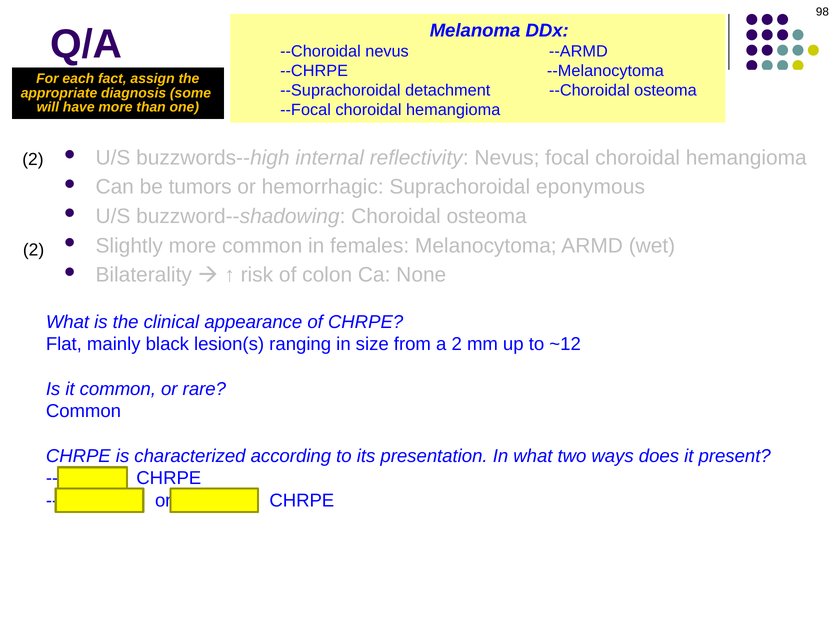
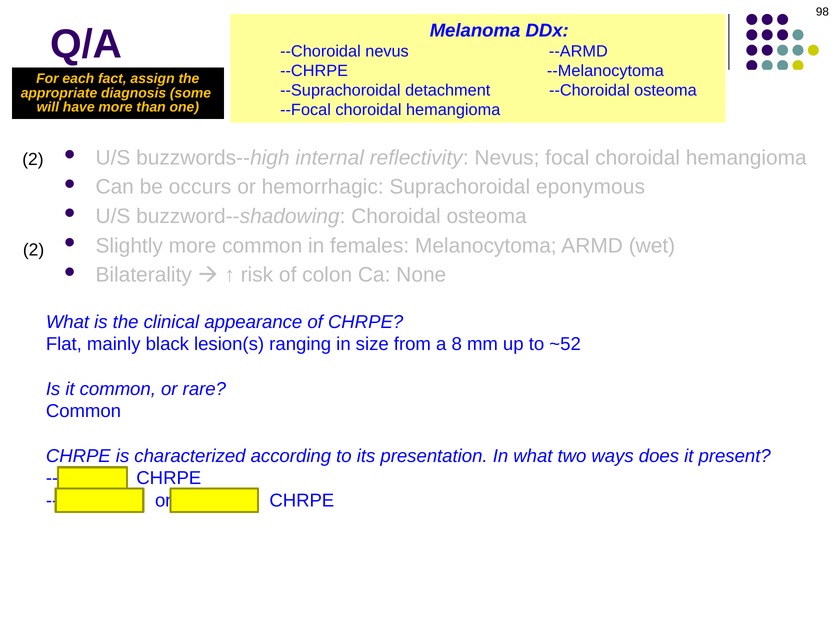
tumors: tumors -> occurs
a 2: 2 -> 8
~12: ~12 -> ~52
